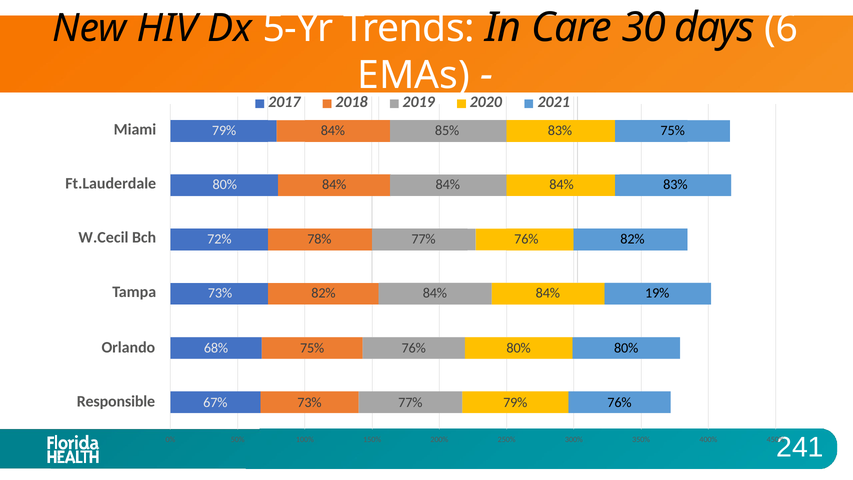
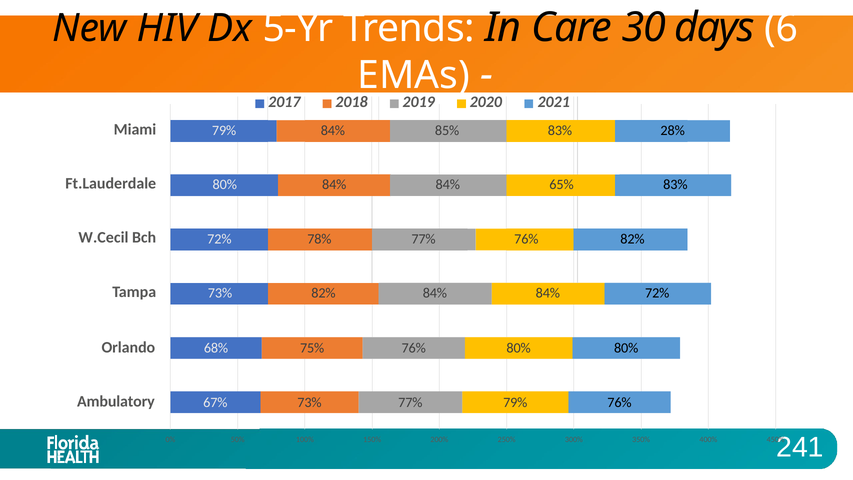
83% 75%: 75% -> 28%
84% 84% 84%: 84% -> 65%
84% 19%: 19% -> 72%
Responsible: Responsible -> Ambulatory
